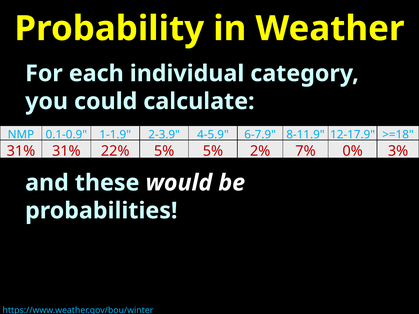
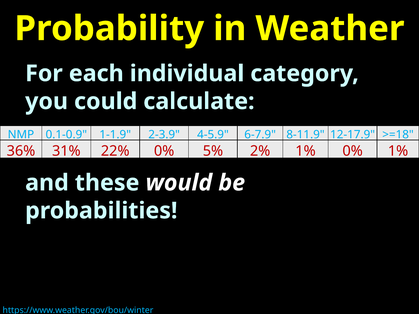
31% at (21, 151): 31% -> 36%
22% 5%: 5% -> 0%
2% 7%: 7% -> 1%
0% 3%: 3% -> 1%
